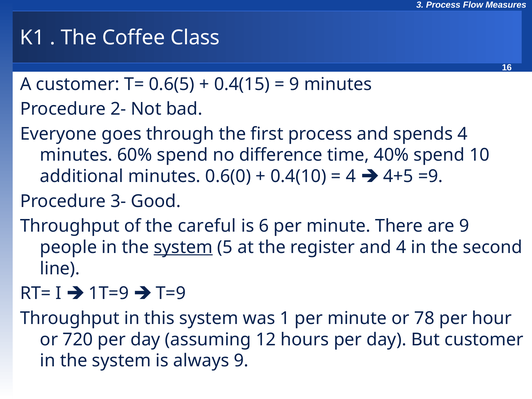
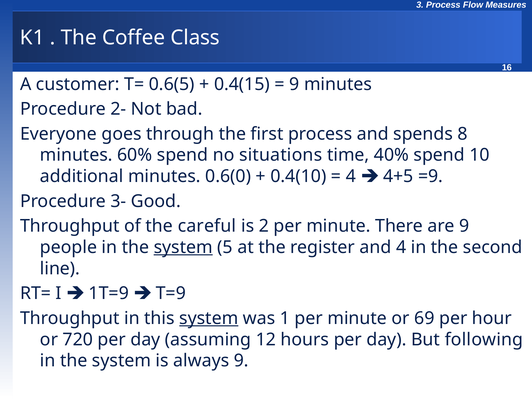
spends 4: 4 -> 8
difference: difference -> situations
6: 6 -> 2
system at (209, 318) underline: none -> present
78: 78 -> 69
But customer: customer -> following
